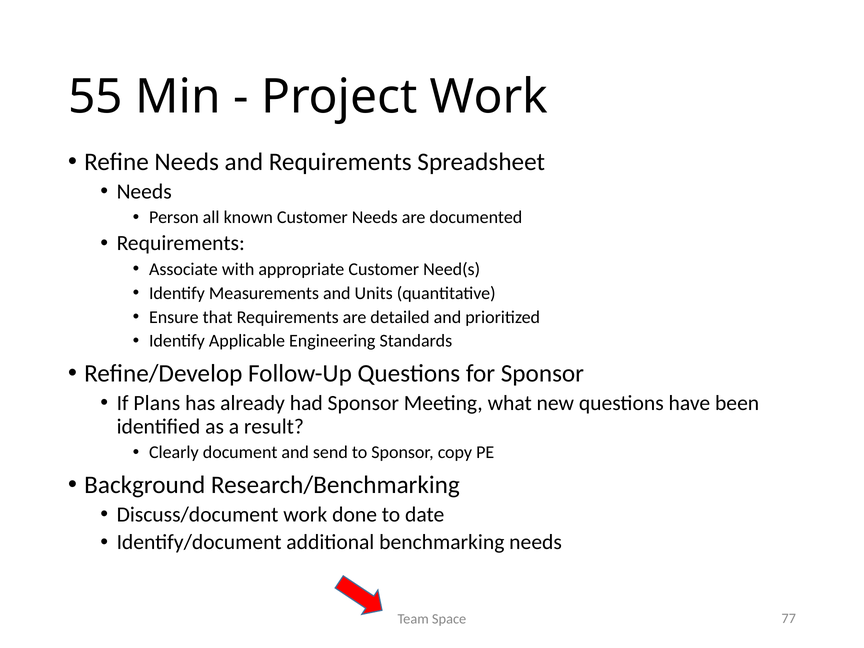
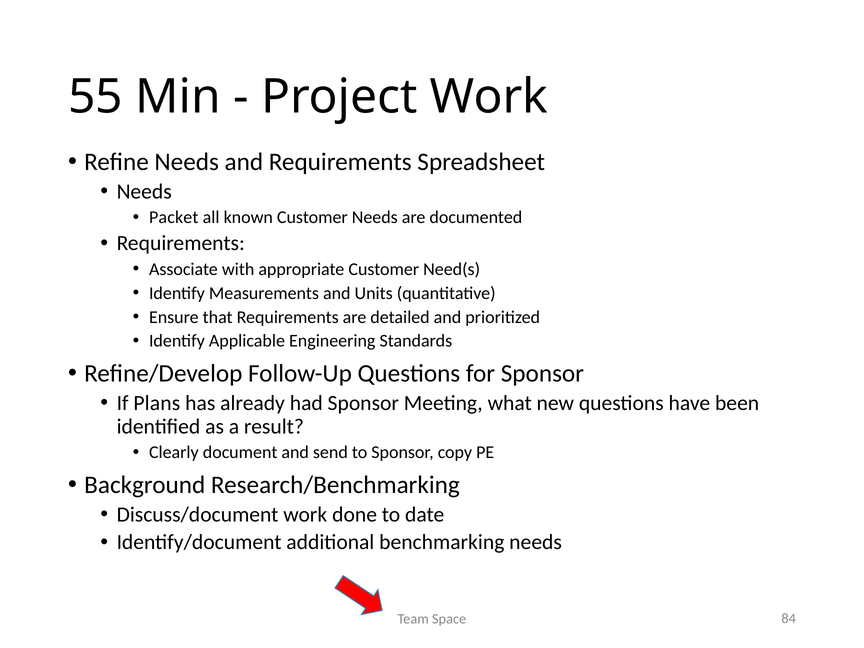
Person: Person -> Packet
77: 77 -> 84
